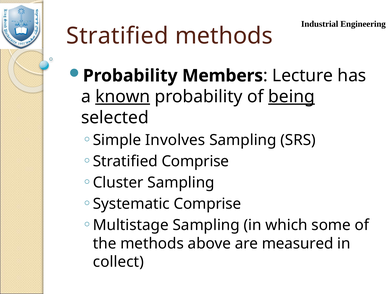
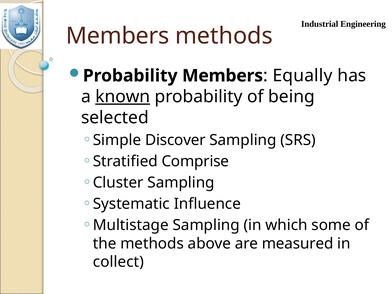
Stratified at (117, 36): Stratified -> Members
Lecture: Lecture -> Equally
being underline: present -> none
Involves: Involves -> Discover
Systematic Comprise: Comprise -> Influence
